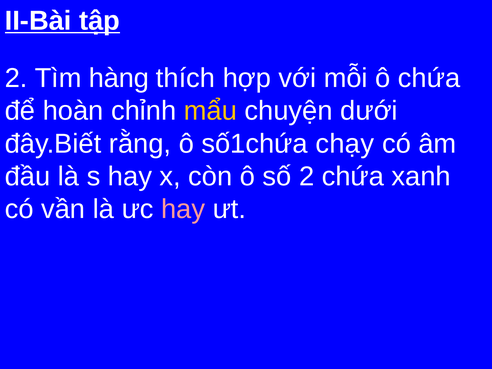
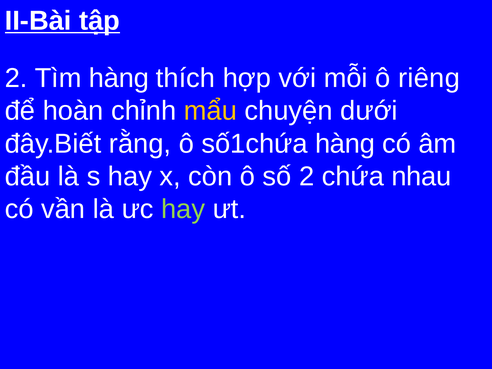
ô chứa: chứa -> riêng
số1chứa chạy: chạy -> hàng
xanh: xanh -> nhau
hay at (183, 209) colour: pink -> light green
